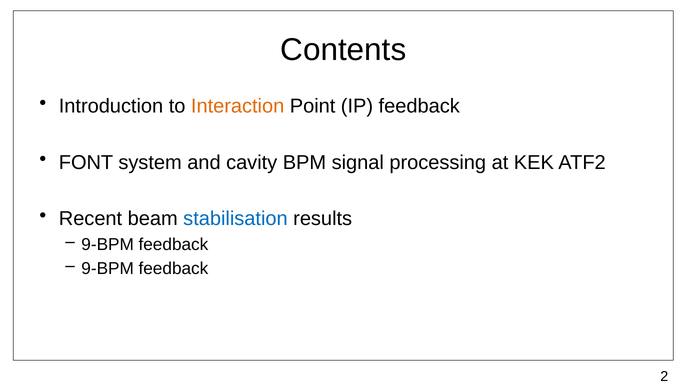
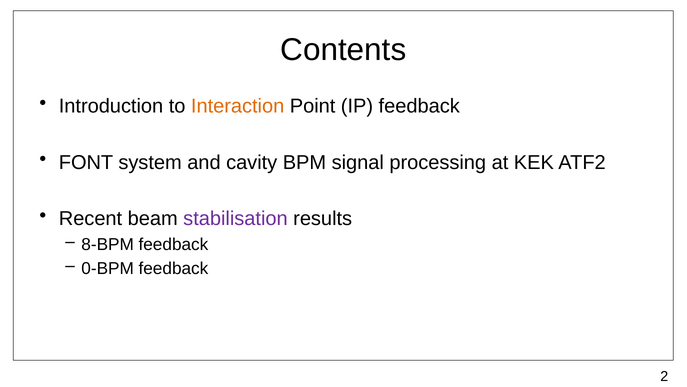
stabilisation colour: blue -> purple
9-BPM at (108, 244): 9-BPM -> 8-BPM
9-BPM at (108, 268): 9-BPM -> 0-BPM
